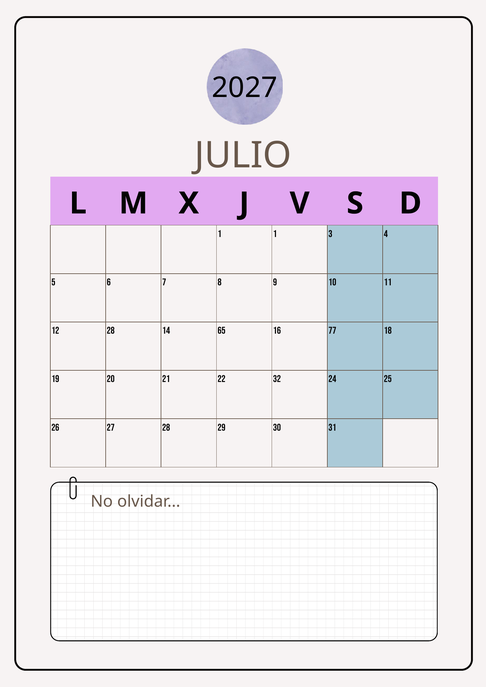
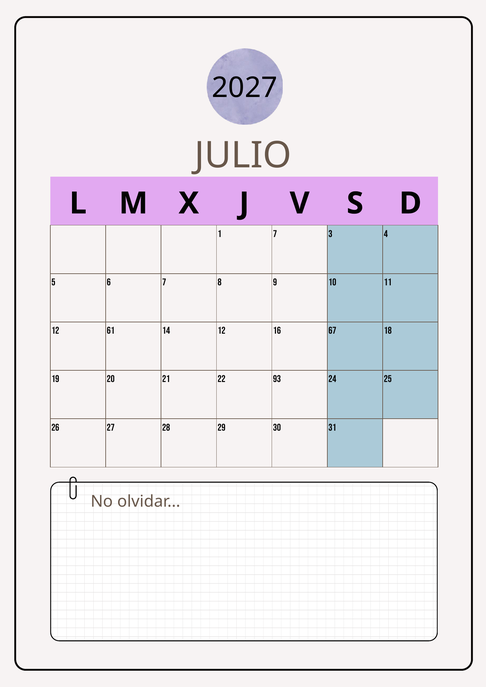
1 1: 1 -> 7
12 28: 28 -> 61
14 65: 65 -> 12
77: 77 -> 67
32: 32 -> 93
